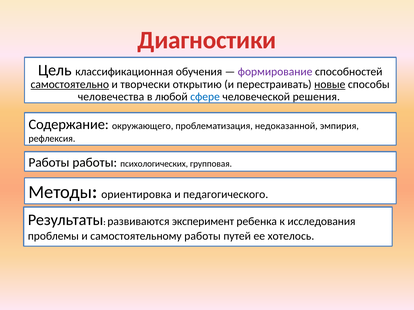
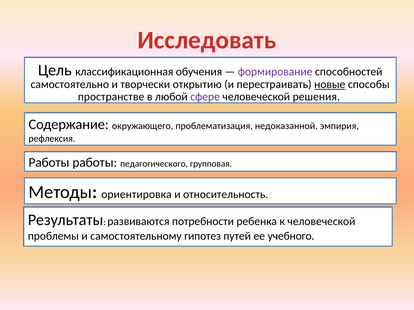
Диагностики: Диагностики -> Исследовать
самостоятельно underline: present -> none
человечества: человечества -> пространстве
сфере colour: blue -> purple
психологических: психологических -> педагогического
педагогического: педагогического -> относительность
эксперимент: эксперимент -> потребности
к исследования: исследования -> человеческой
самостоятельному работы: работы -> гипотез
хотелось: хотелось -> учебного
